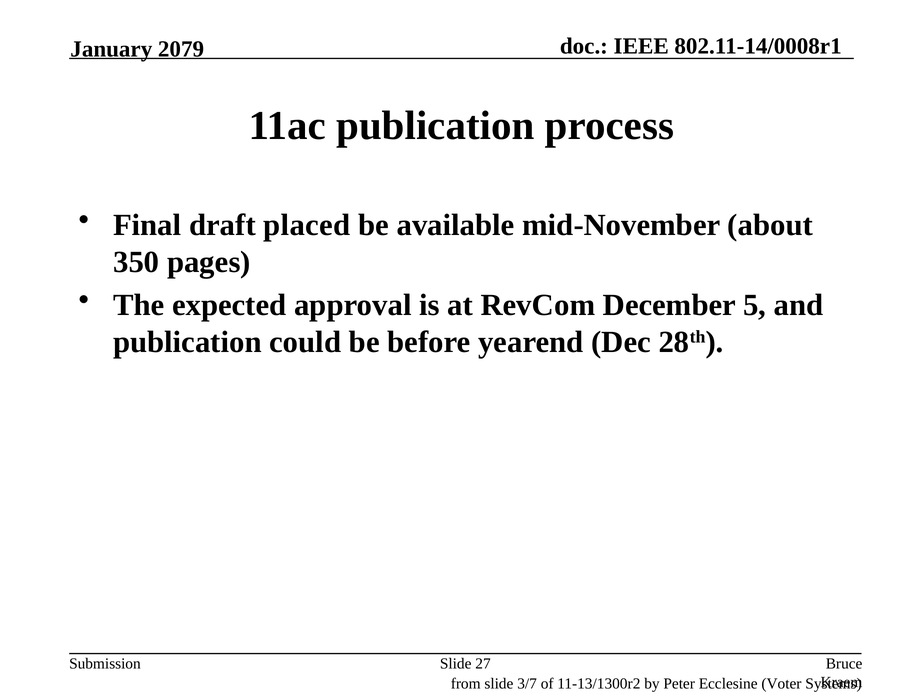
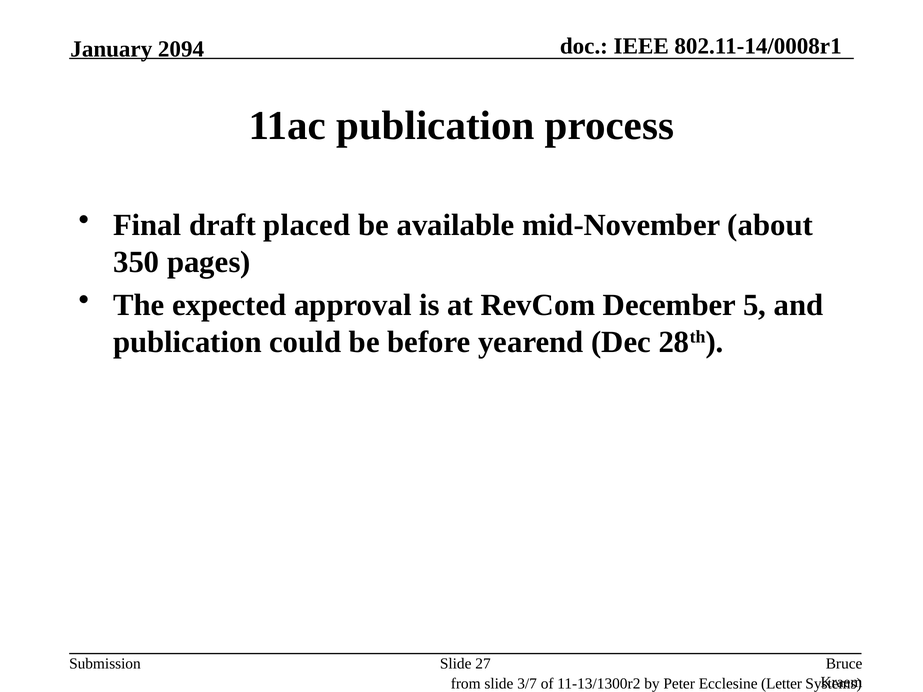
2079: 2079 -> 2094
Voter: Voter -> Letter
